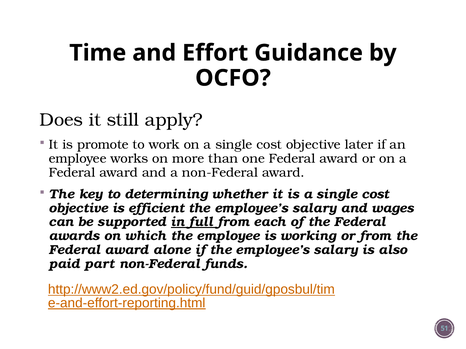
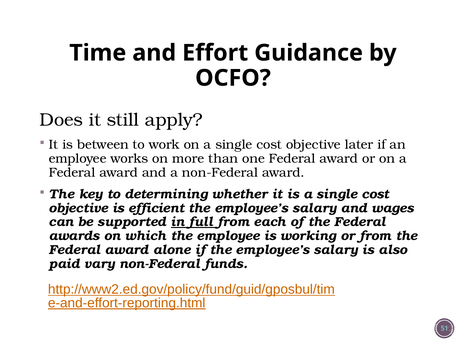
promote: promote -> between
part: part -> vary
